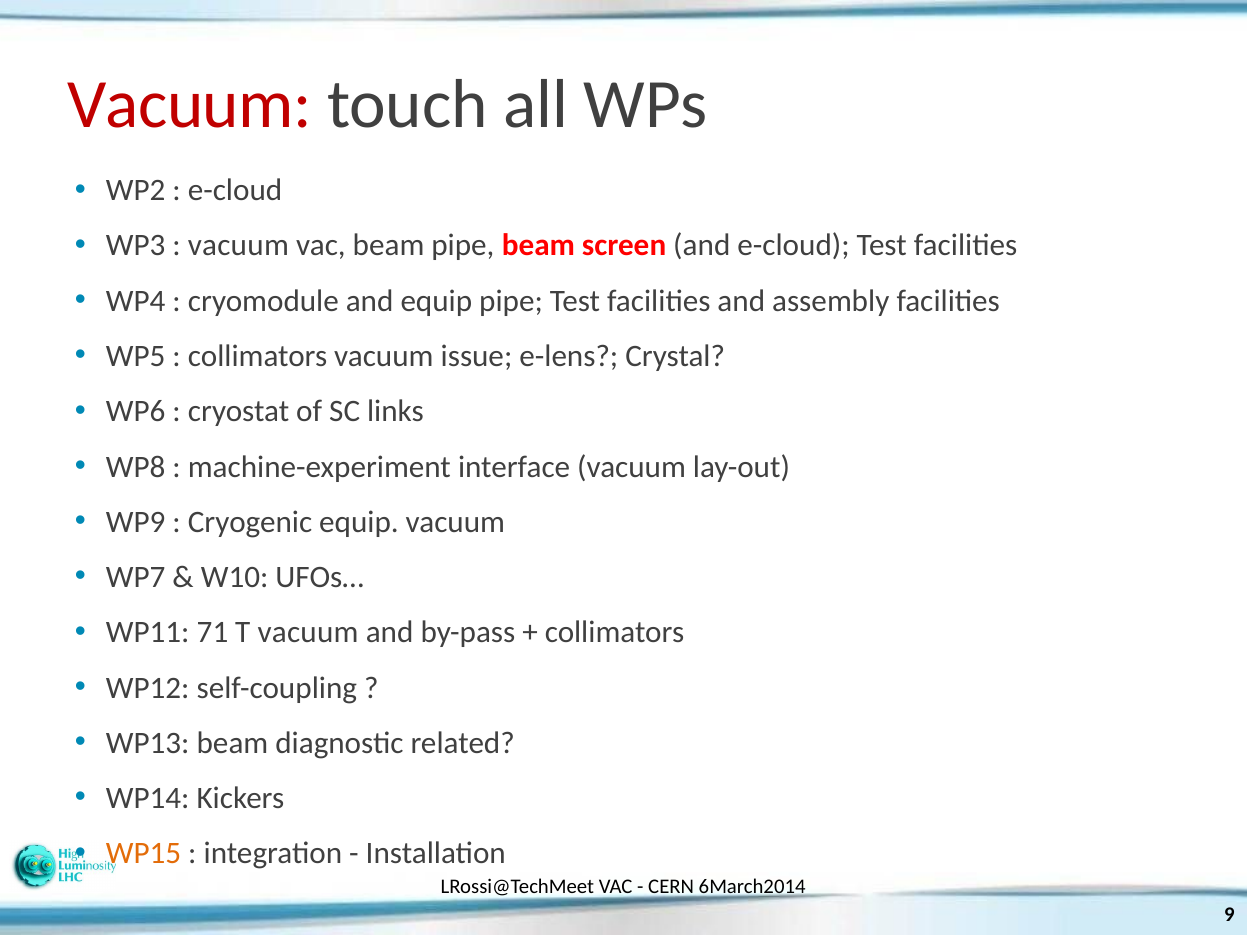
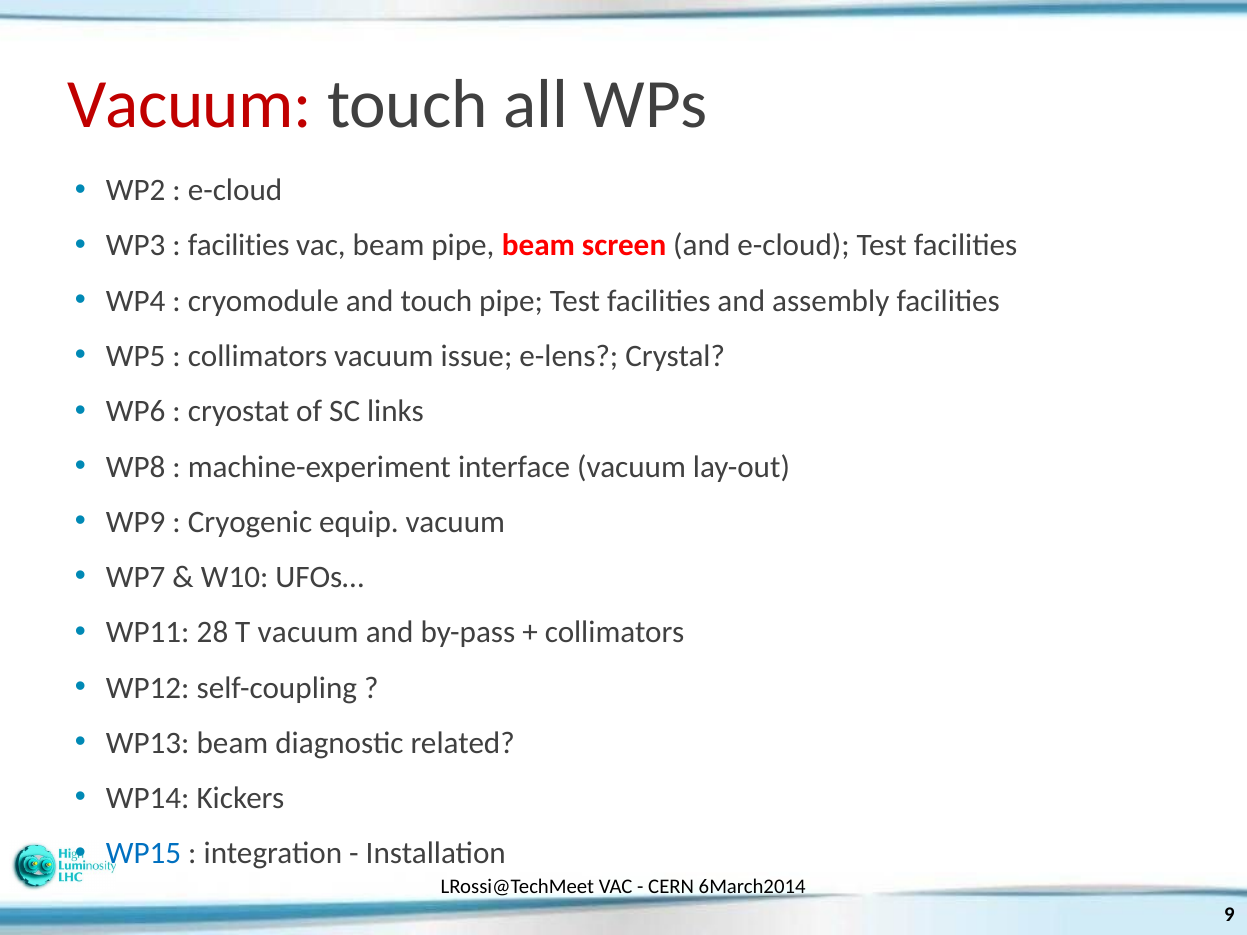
vacuum at (238, 246): vacuum -> facilities
and equip: equip -> touch
71: 71 -> 28
WP15 colour: orange -> blue
